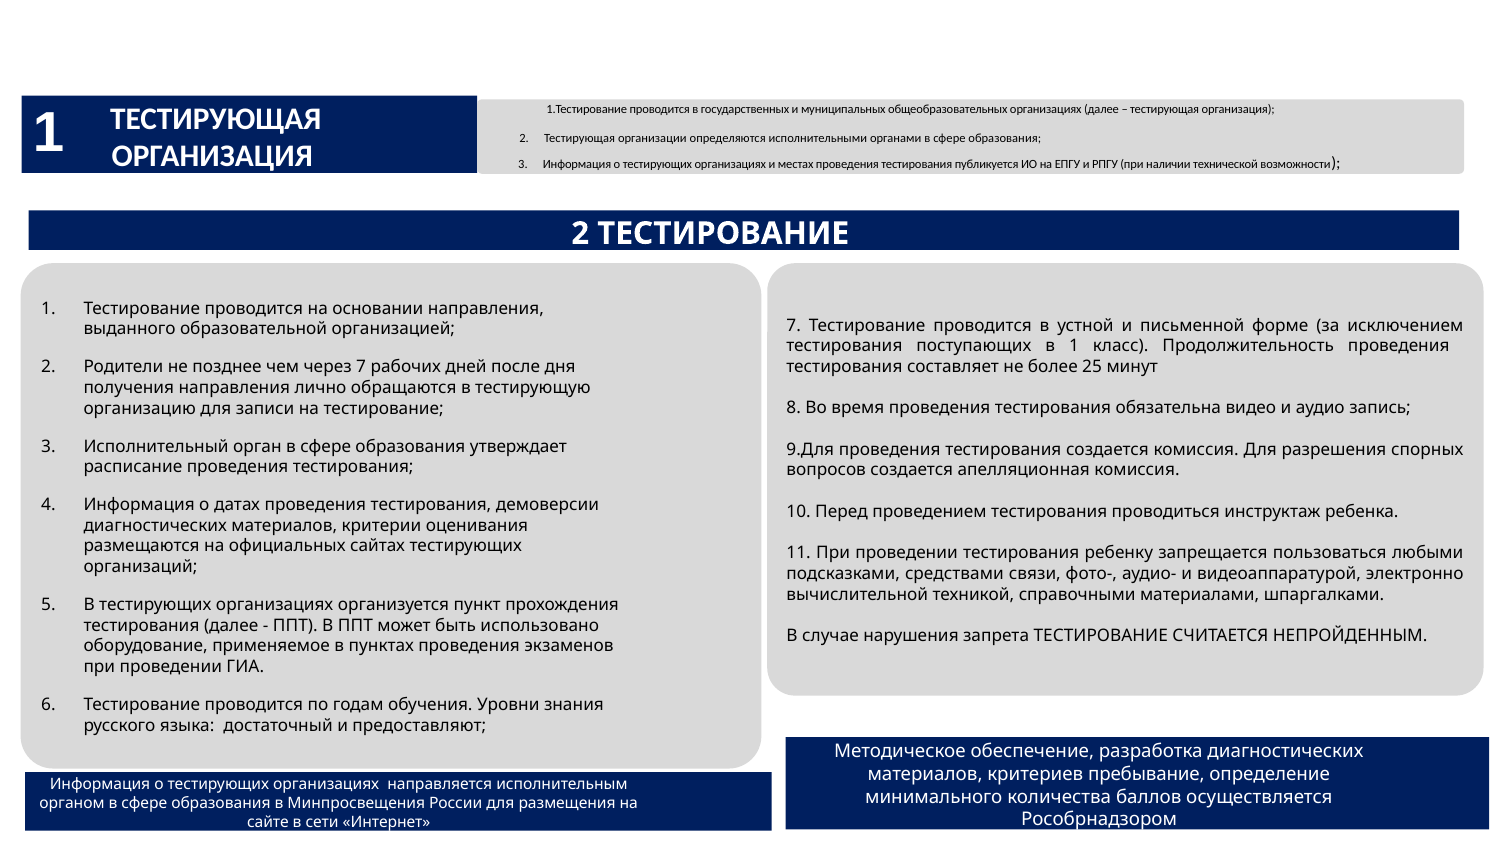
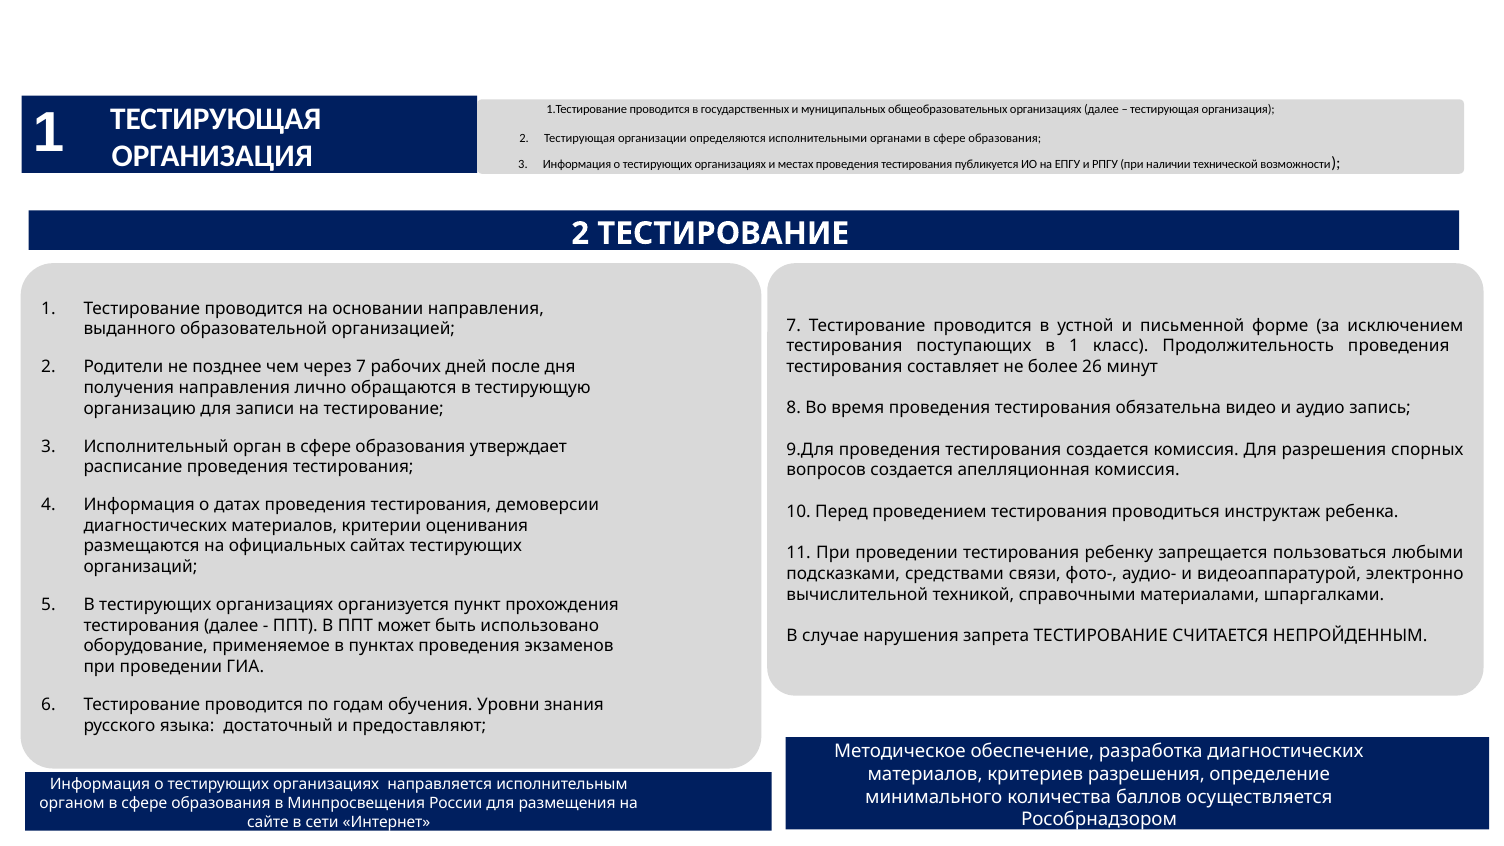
25: 25 -> 26
критериев пребывание: пребывание -> разрешения
